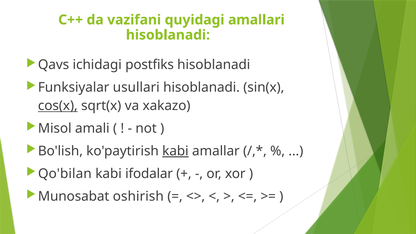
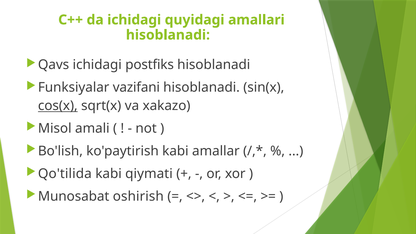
da vazifani: vazifani -> ichidagi
usullari: usullari -> vazifani
kabi at (175, 151) underline: present -> none
Qo'bilan: Qo'bilan -> Qo'tilida
ifodalar: ifodalar -> qiymati
